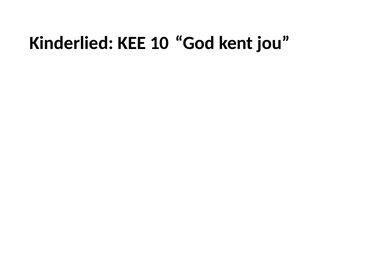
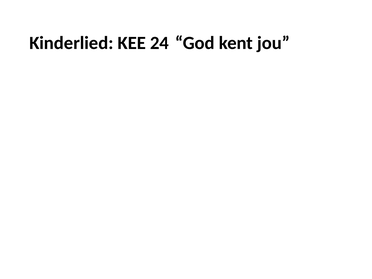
10: 10 -> 24
